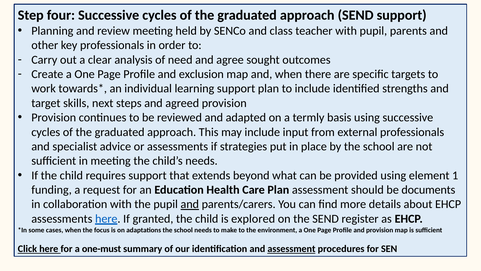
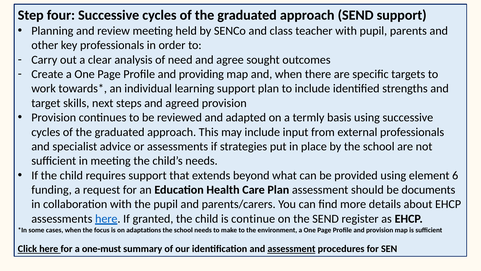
exclusion: exclusion -> providing
1: 1 -> 6
and at (190, 204) underline: present -> none
explored: explored -> continue
